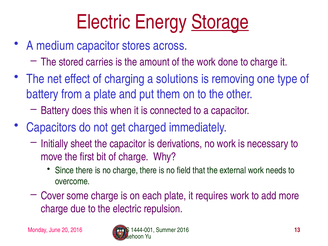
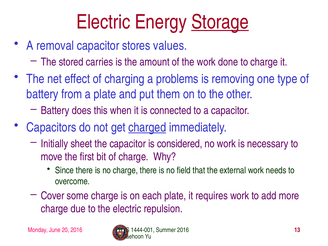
medium: medium -> removal
across: across -> values
solutions: solutions -> problems
charged underline: none -> present
derivations: derivations -> considered
